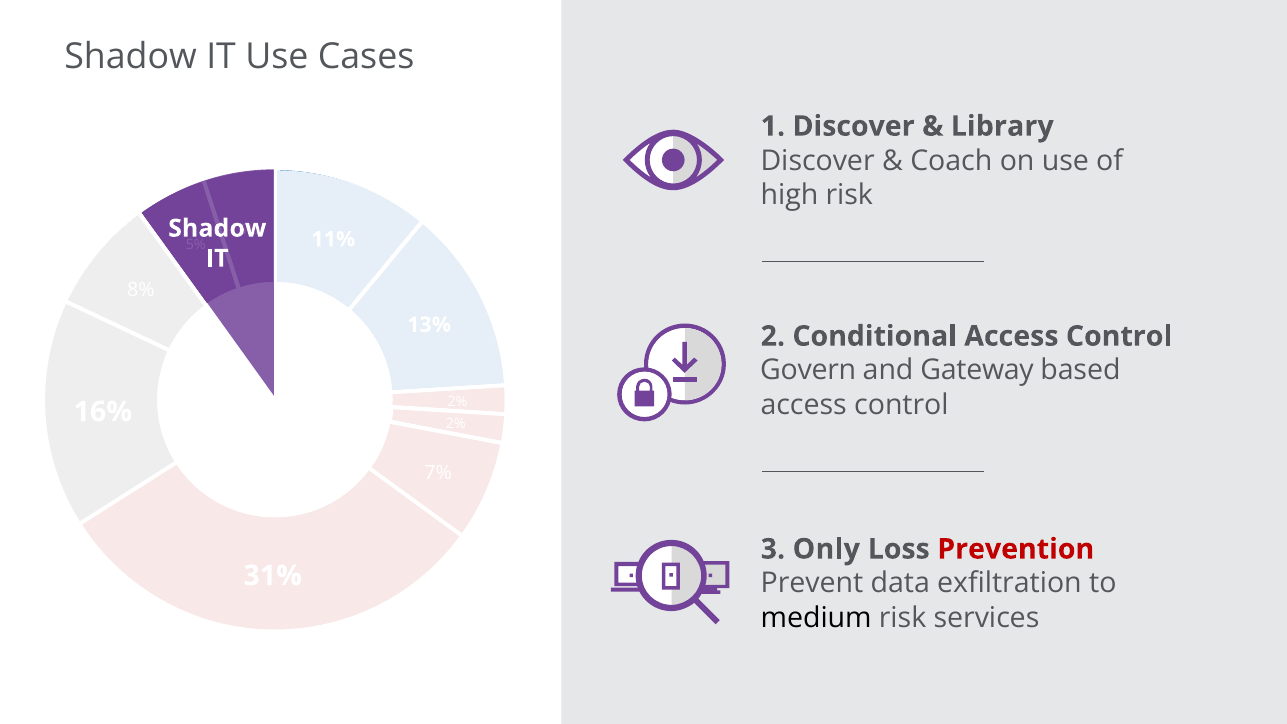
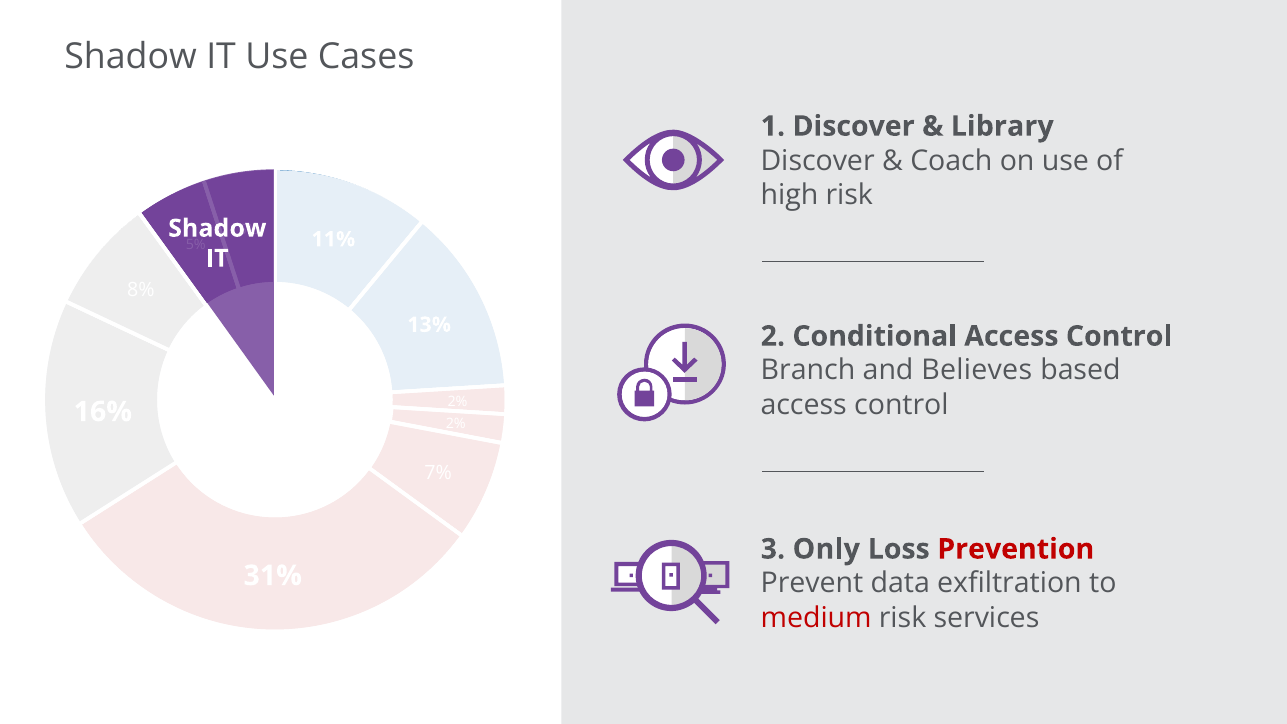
Govern: Govern -> Branch
Gateway: Gateway -> Believes
medium colour: black -> red
